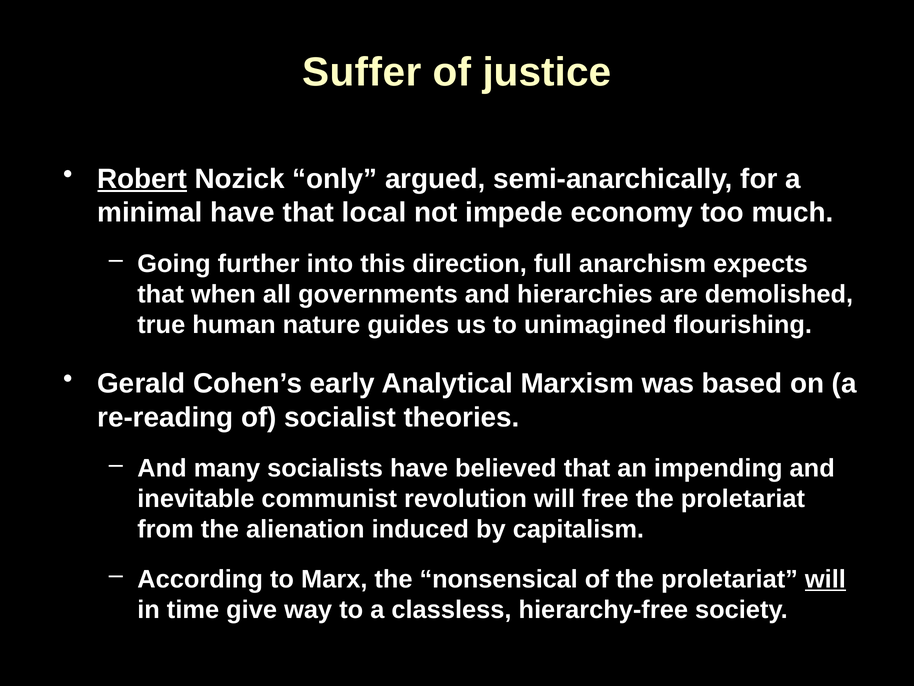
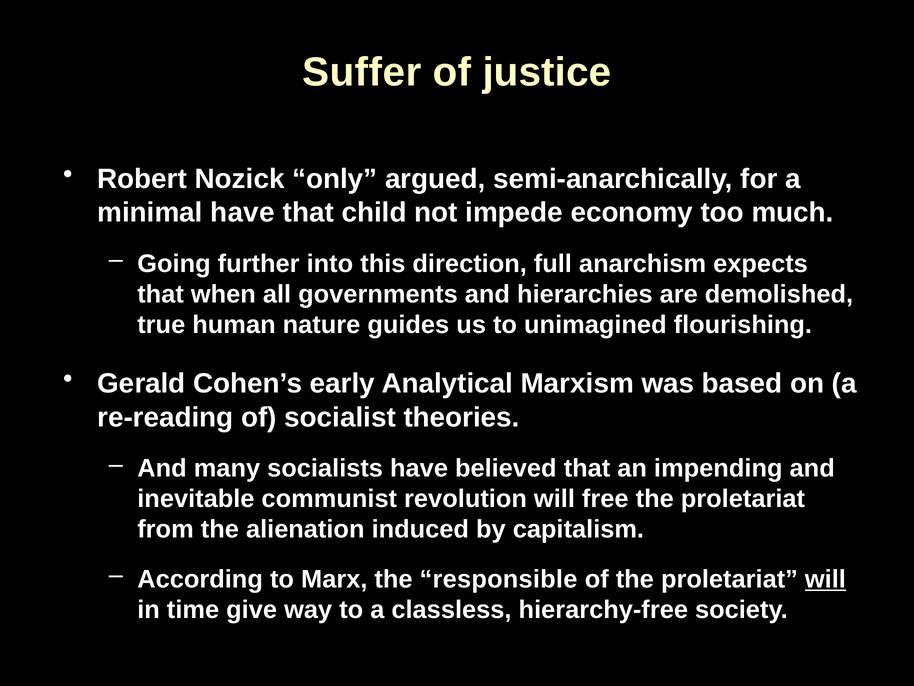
Robert underline: present -> none
local: local -> child
nonsensical: nonsensical -> responsible
